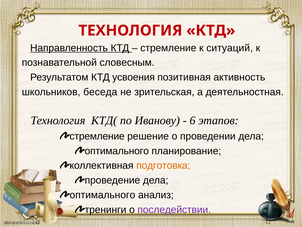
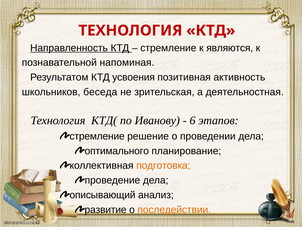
ситуаций: ситуаций -> являются
словесным: словесным -> напоминая
оптимального at (102, 195): оптимального -> описывающий
тренинги: тренинги -> развитие
последействии colour: purple -> orange
